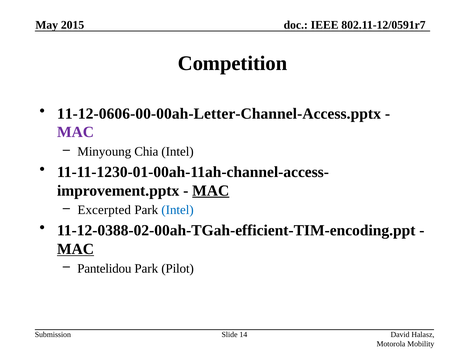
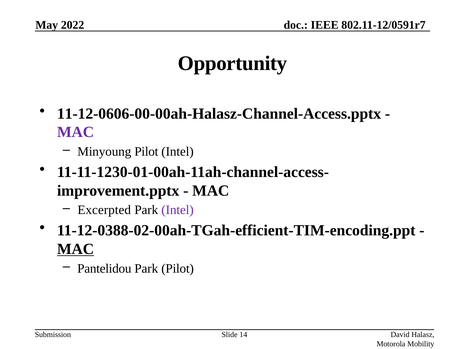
2015: 2015 -> 2022
Competition: Competition -> Opportunity
11-12-0606-00-00ah-Letter-Channel-Access.pptx: 11-12-0606-00-00ah-Letter-Channel-Access.pptx -> 11-12-0606-00-00ah-Halasz-Channel-Access.pptx
Minyoung Chia: Chia -> Pilot
MAC at (211, 190) underline: present -> none
Intel at (178, 210) colour: blue -> purple
